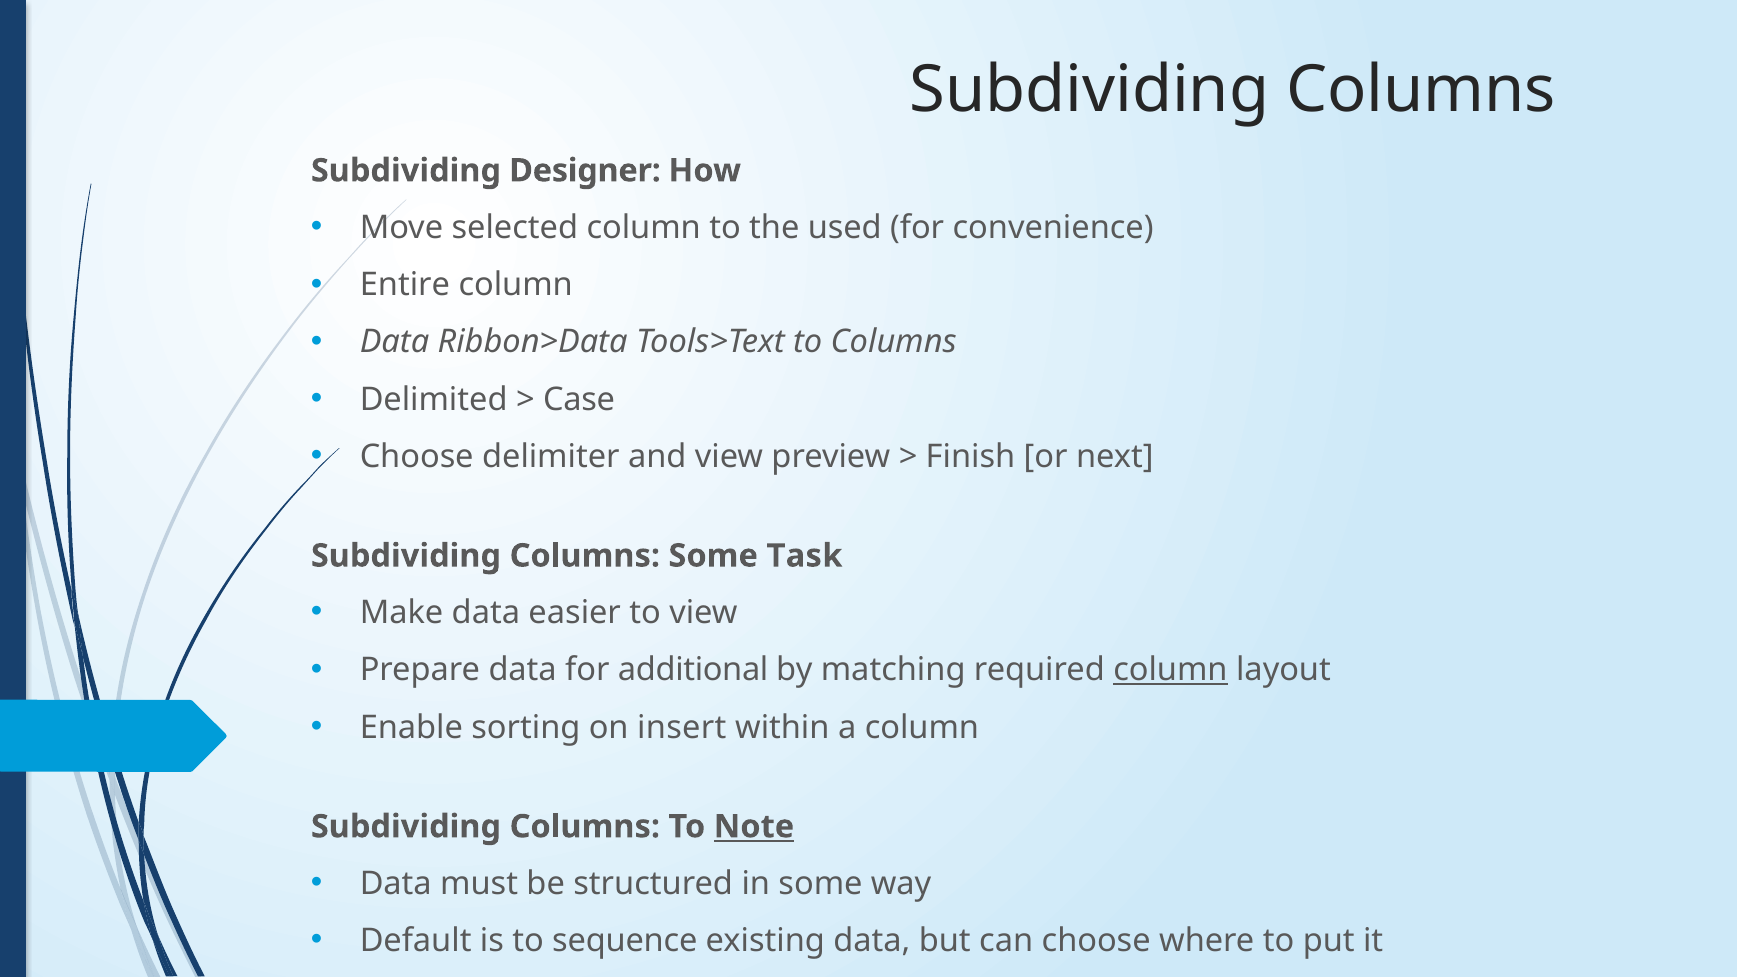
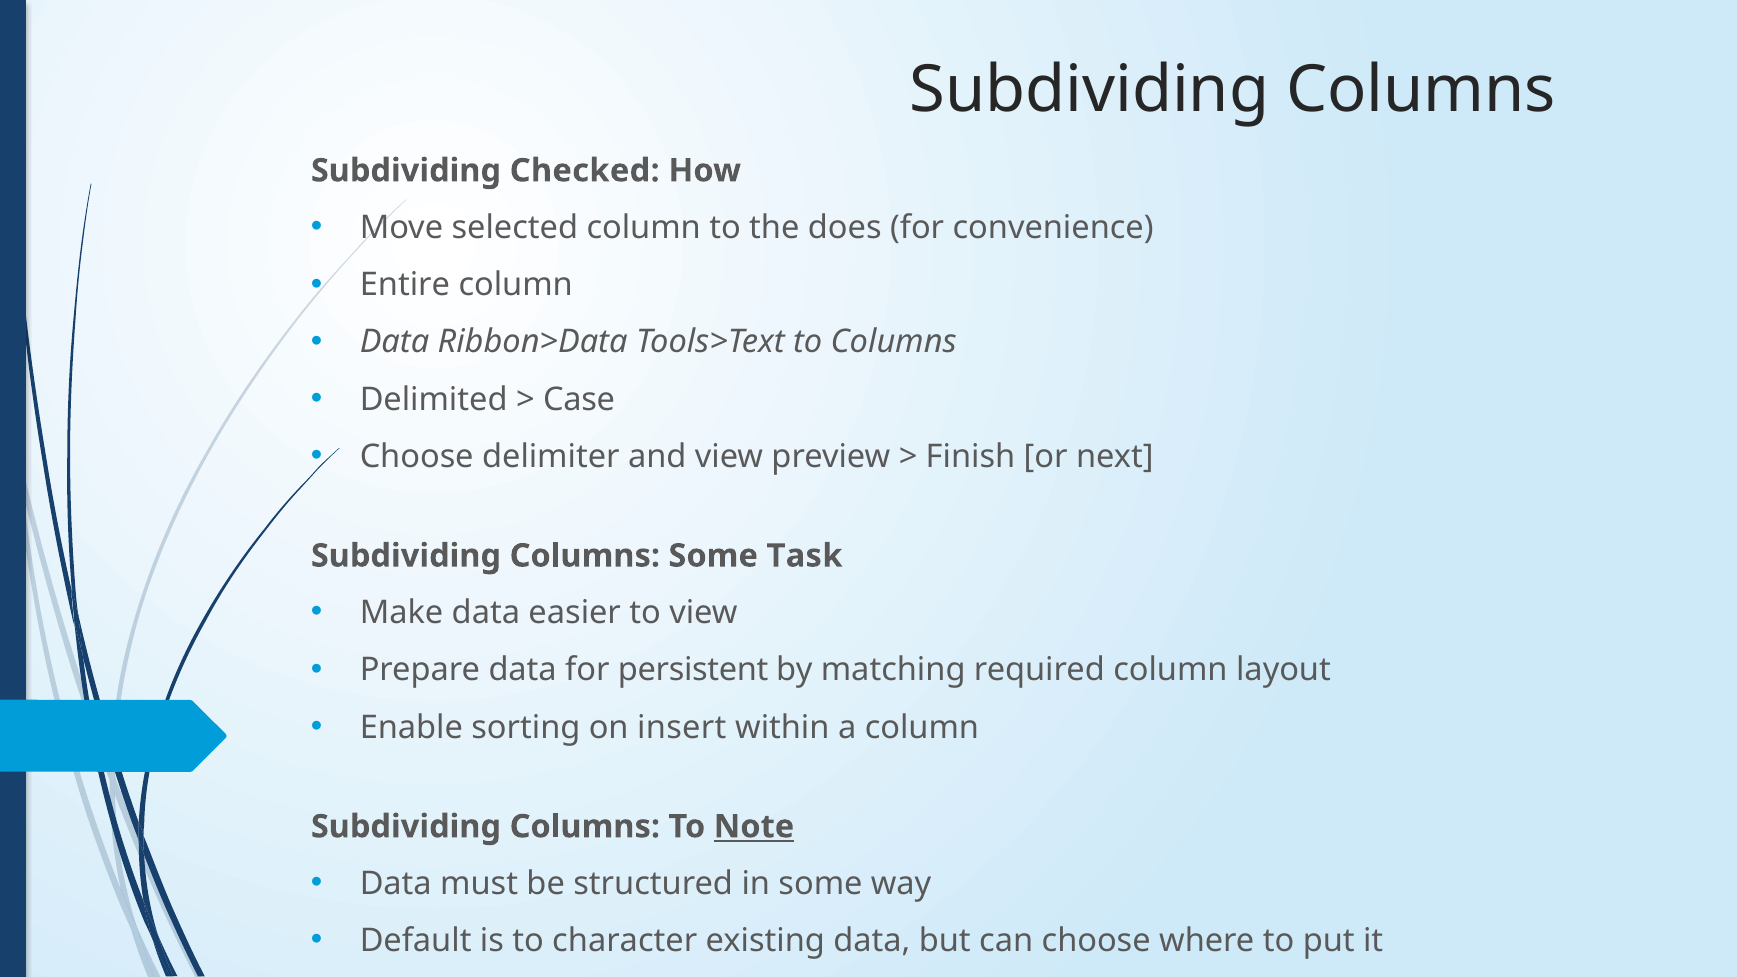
Designer: Designer -> Checked
used: used -> does
additional: additional -> persistent
column at (1170, 670) underline: present -> none
sequence: sequence -> character
